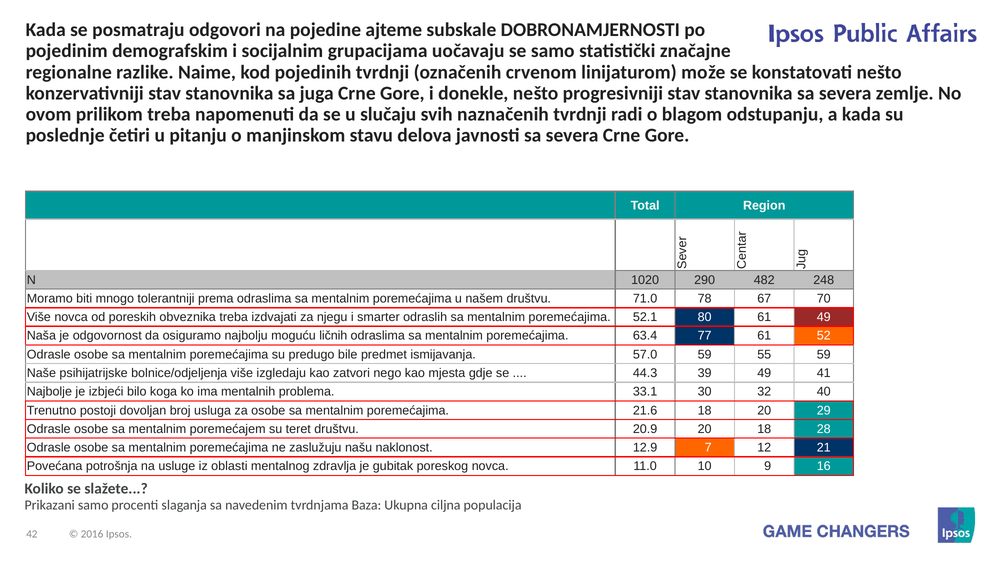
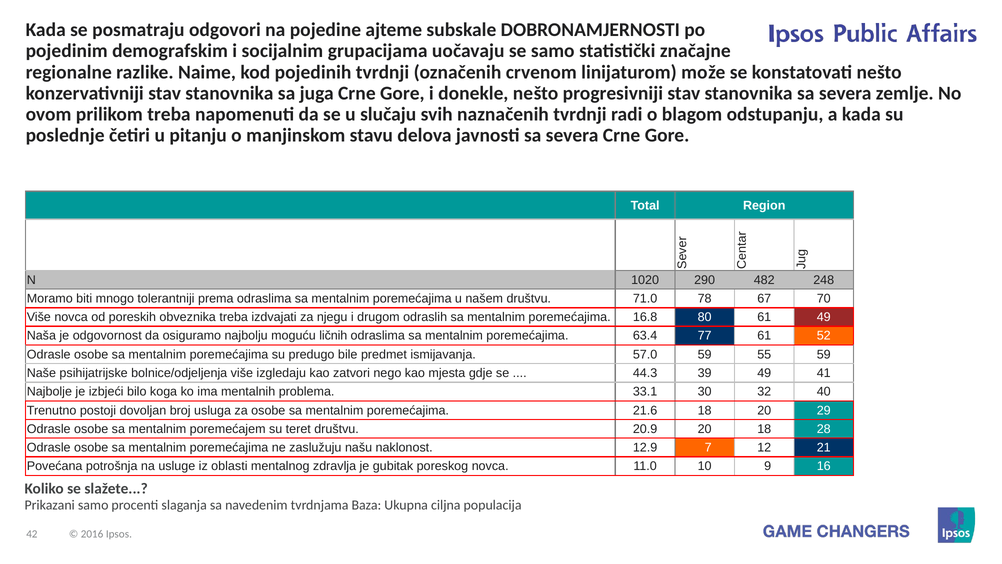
smarter: smarter -> drugom
52.1: 52.1 -> 16.8
